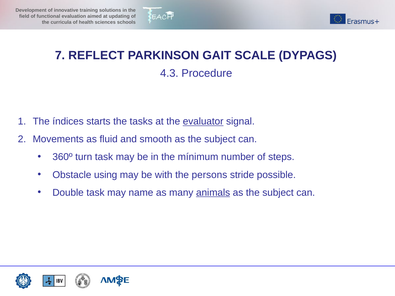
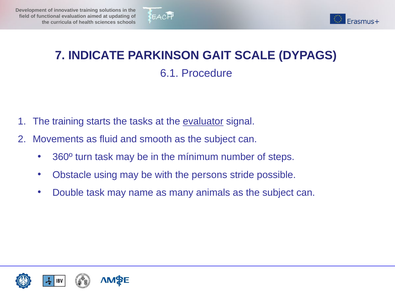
REFLECT: REFLECT -> INDICATE
4.3: 4.3 -> 6.1
The índices: índices -> training
animals underline: present -> none
